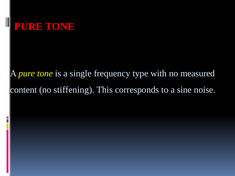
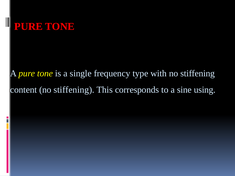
with no measured: measured -> stiffening
noise: noise -> using
